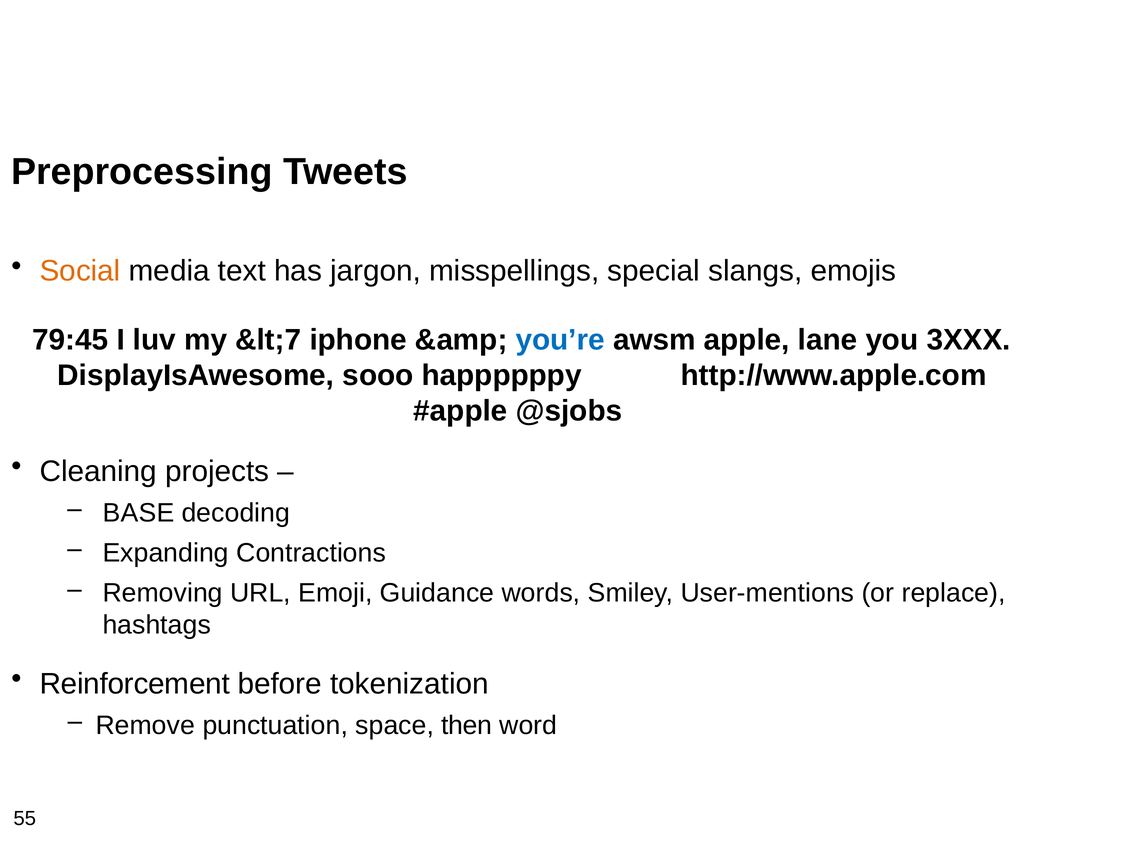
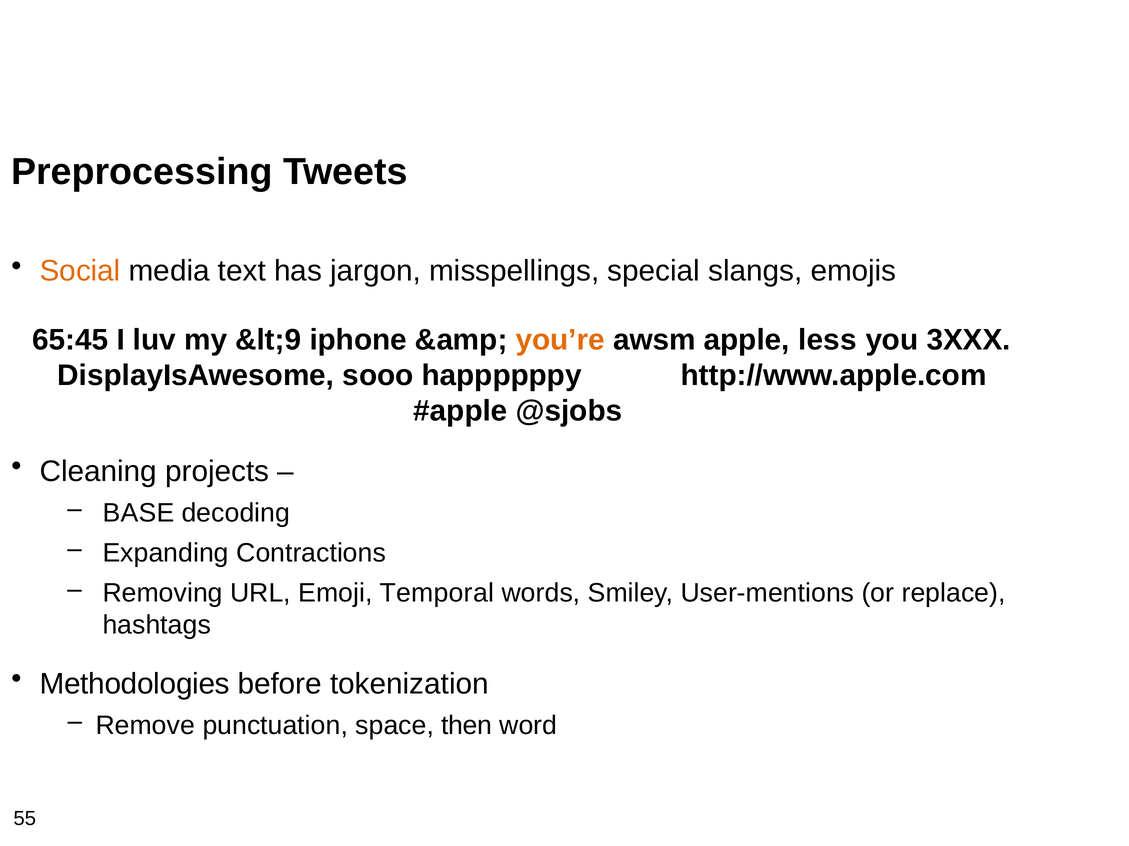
79:45: 79:45 -> 65:45
&lt;7: &lt;7 -> &lt;9
you’re colour: blue -> orange
lane: lane -> less
Guidance: Guidance -> Temporal
Reinforcement: Reinforcement -> Methodologies
